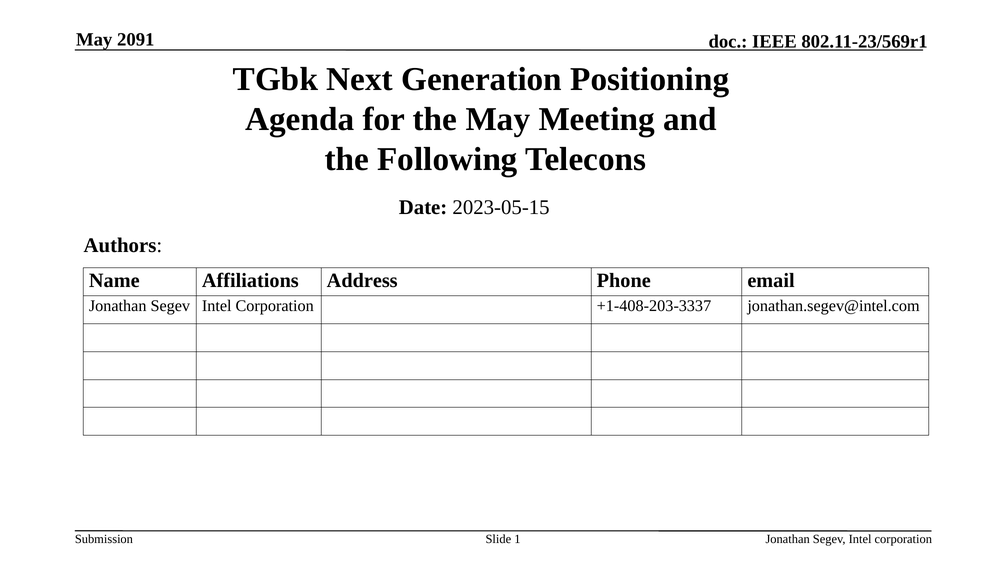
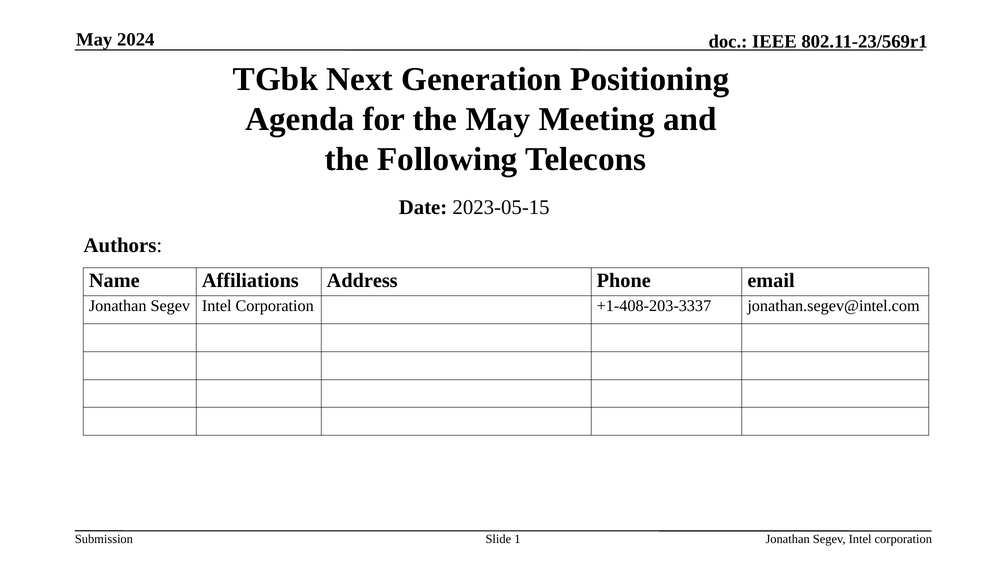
2091: 2091 -> 2024
